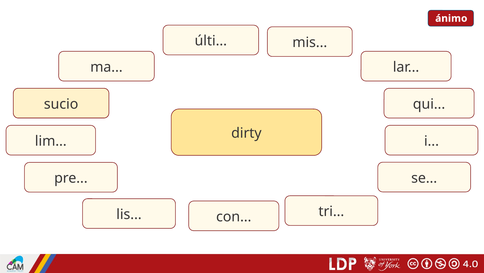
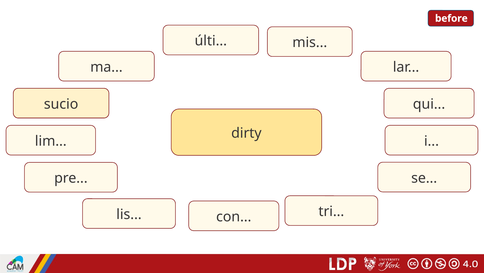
ánimo: ánimo -> before
